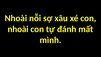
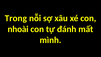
Nhoài at (16, 18): Nhoài -> Trong
